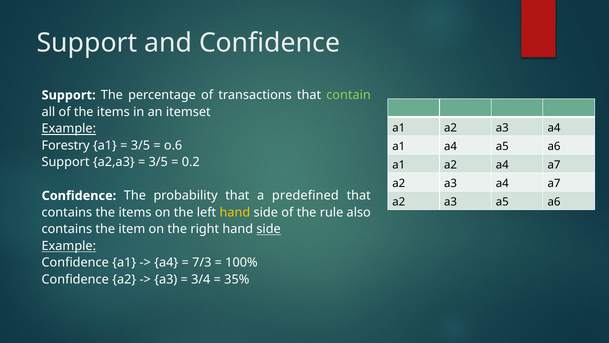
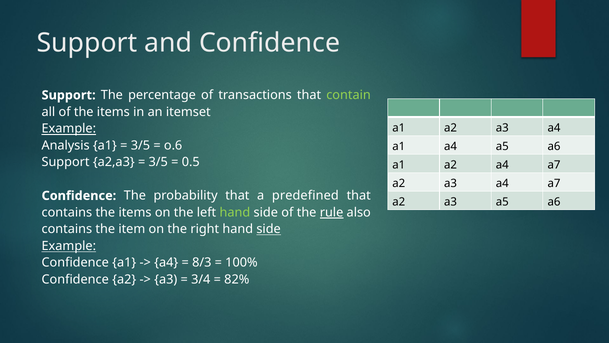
Forestry: Forestry -> Analysis
0.2: 0.2 -> 0.5
hand at (235, 212) colour: yellow -> light green
rule underline: none -> present
7/3: 7/3 -> 8/3
35%: 35% -> 82%
